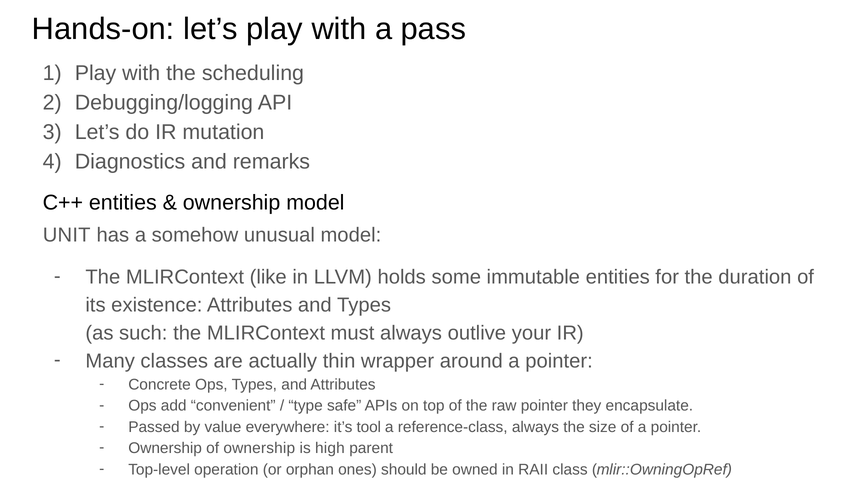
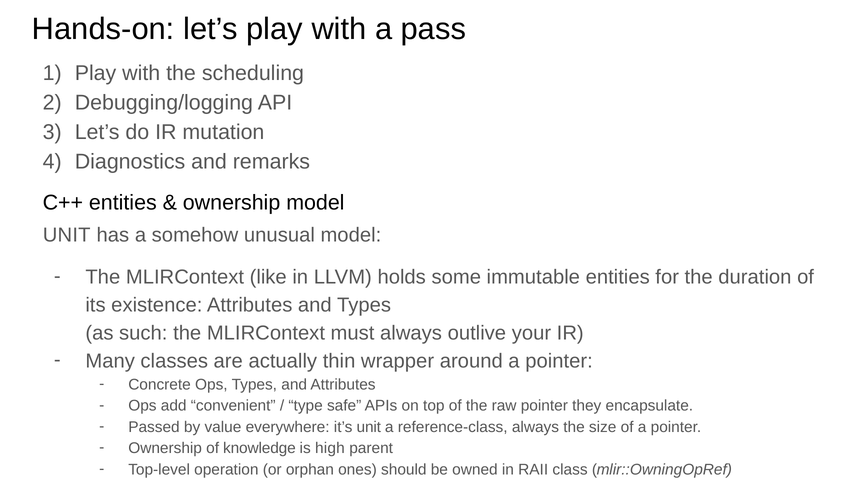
it’s tool: tool -> unit
of ownership: ownership -> knowledge
